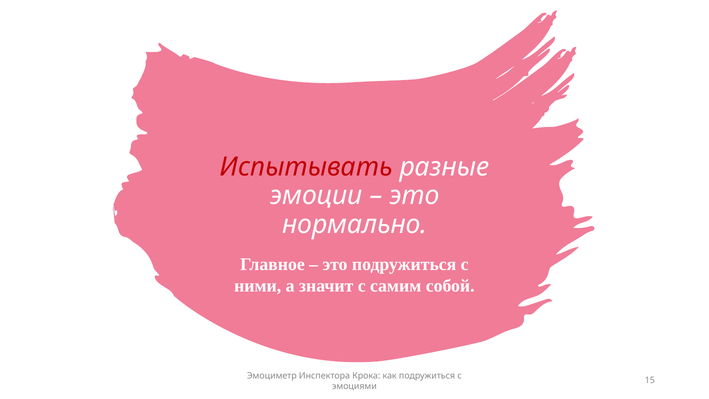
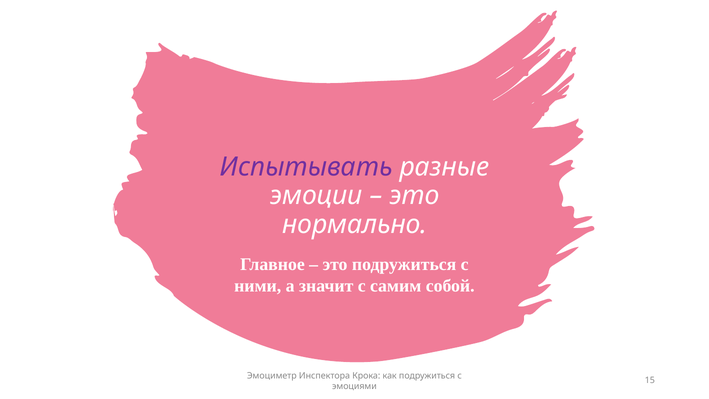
Испытывать colour: red -> purple
